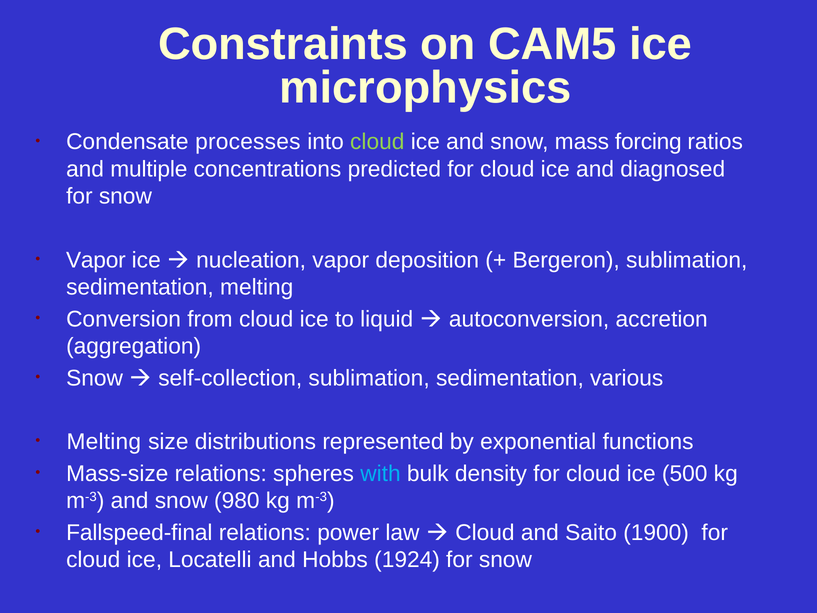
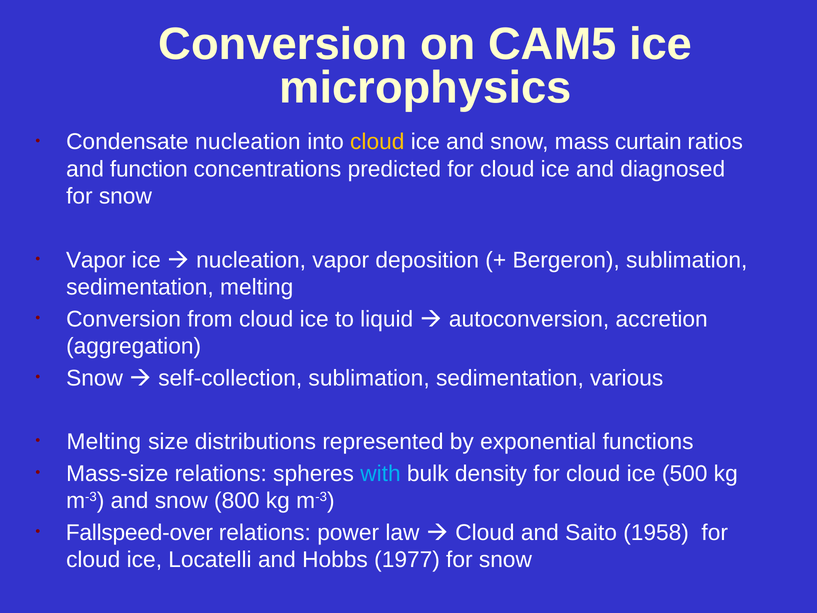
Constraints at (283, 44): Constraints -> Conversion
Condensate processes: processes -> nucleation
cloud at (377, 142) colour: light green -> yellow
forcing: forcing -> curtain
multiple: multiple -> function
980: 980 -> 800
Fallspeed-final: Fallspeed-final -> Fallspeed-over
1900: 1900 -> 1958
1924: 1924 -> 1977
